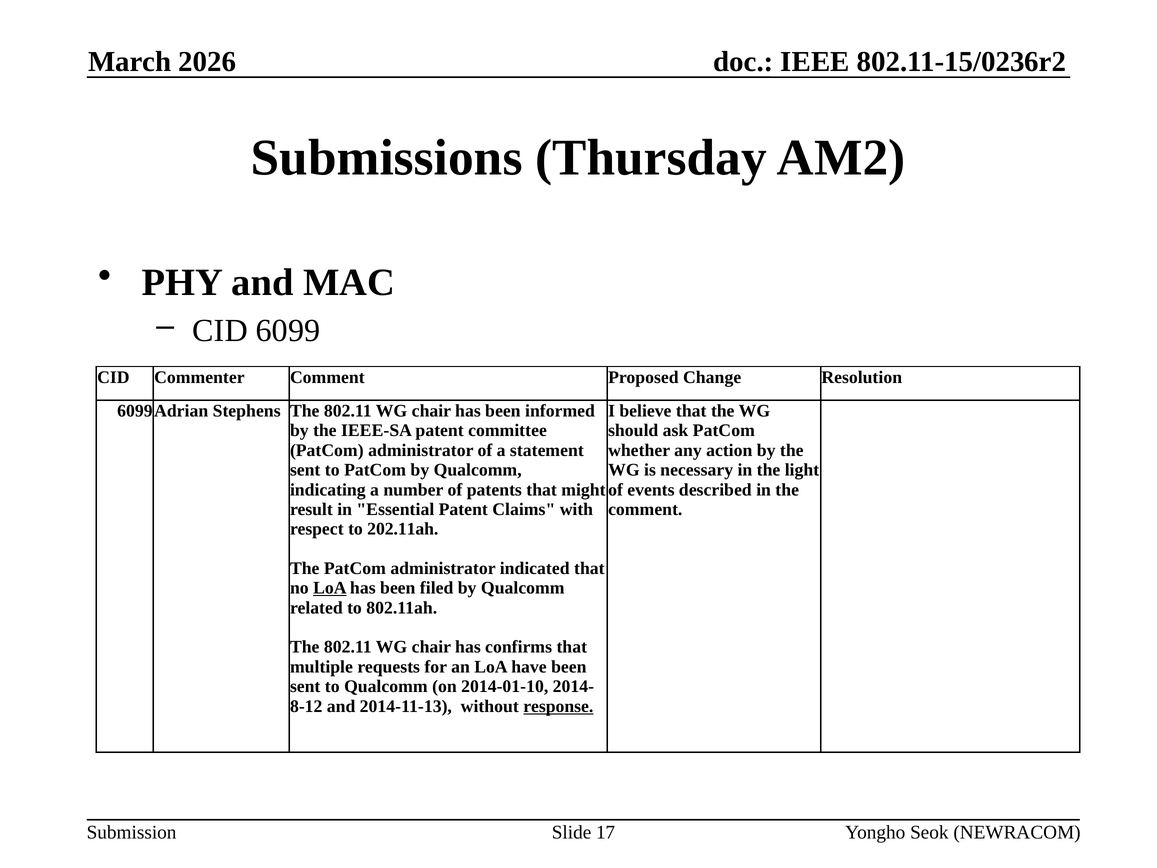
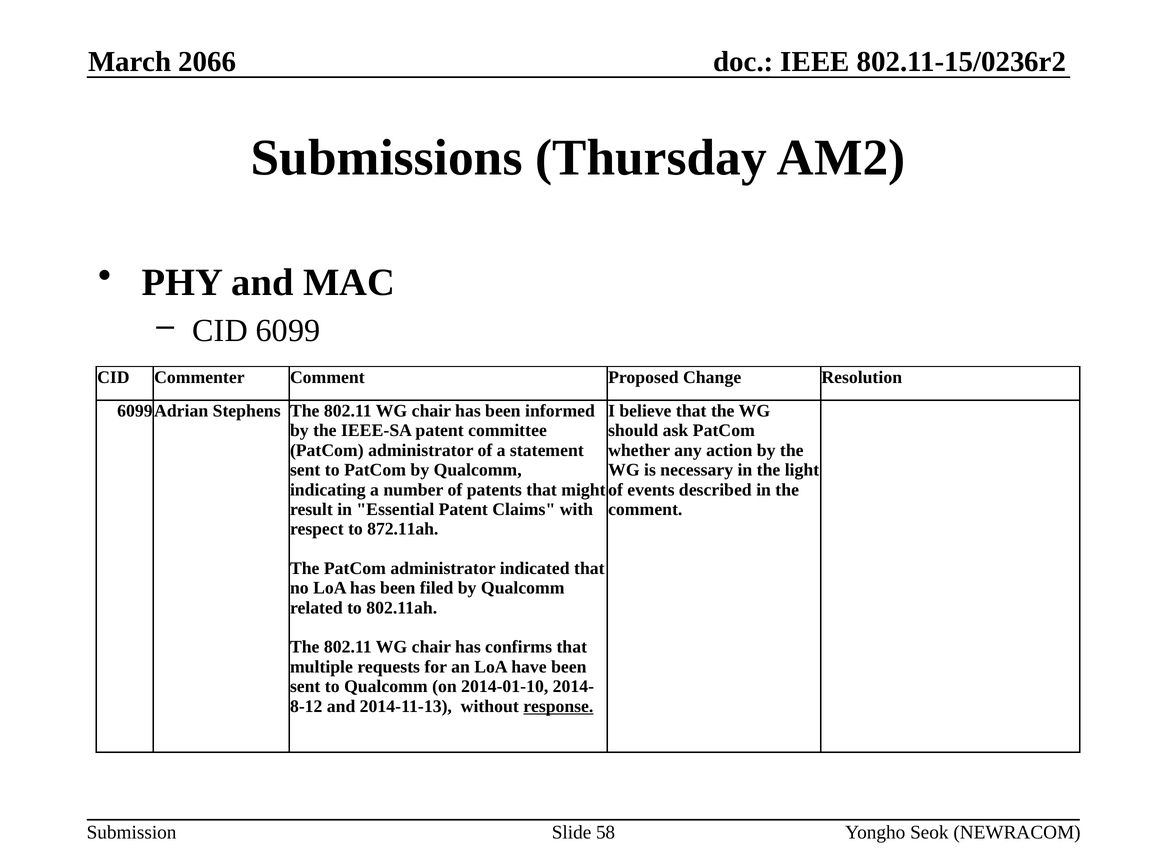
2026: 2026 -> 2066
202.11ah: 202.11ah -> 872.11ah
LoA at (330, 588) underline: present -> none
17: 17 -> 58
